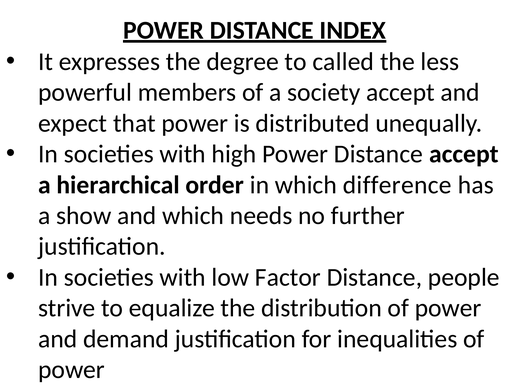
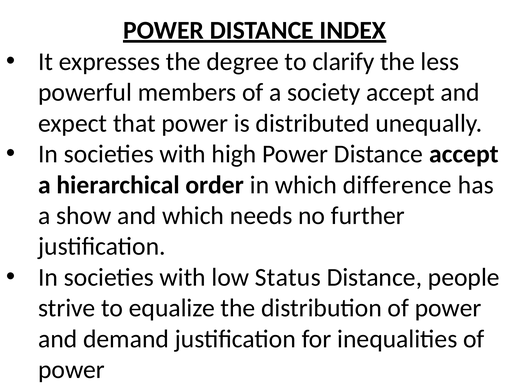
called: called -> clarify
Factor: Factor -> Status
